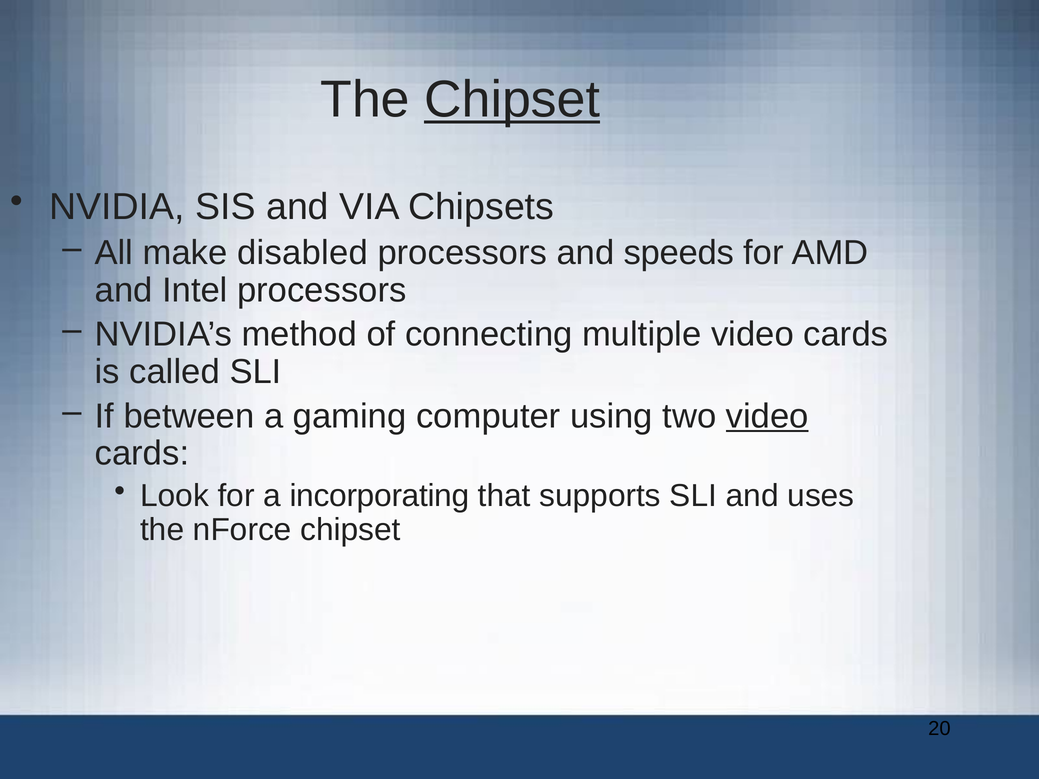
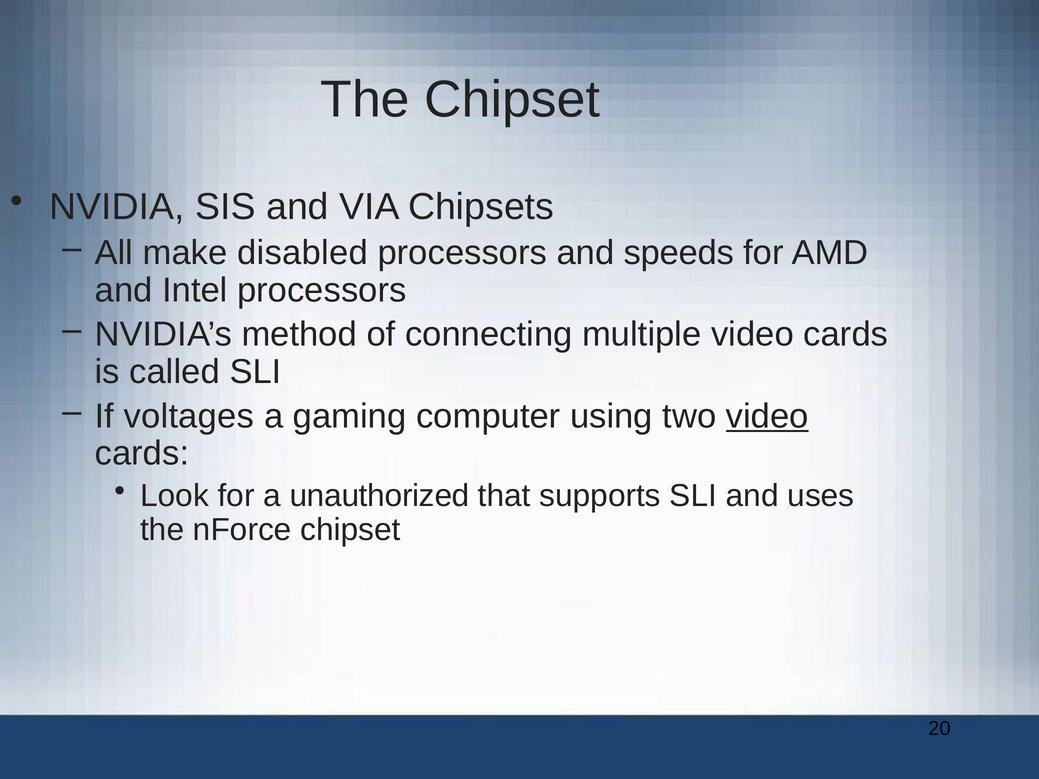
Chipset at (512, 100) underline: present -> none
between: between -> voltages
incorporating: incorporating -> unauthorized
